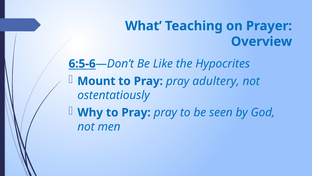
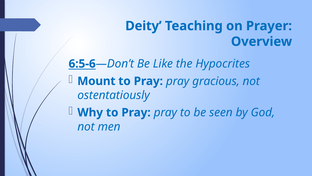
What: What -> Deity
adultery: adultery -> gracious
